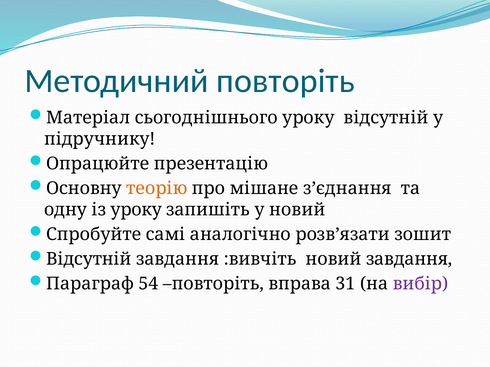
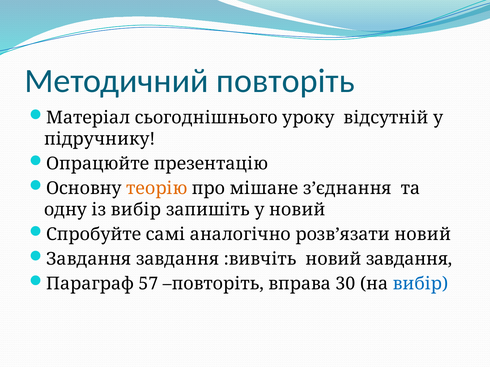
із уроку: уроку -> вибір
розв’язати зошит: зошит -> новий
Відсутній at (89, 259): Відсутній -> Завдання
54: 54 -> 57
31: 31 -> 30
вибір at (420, 284) colour: purple -> blue
